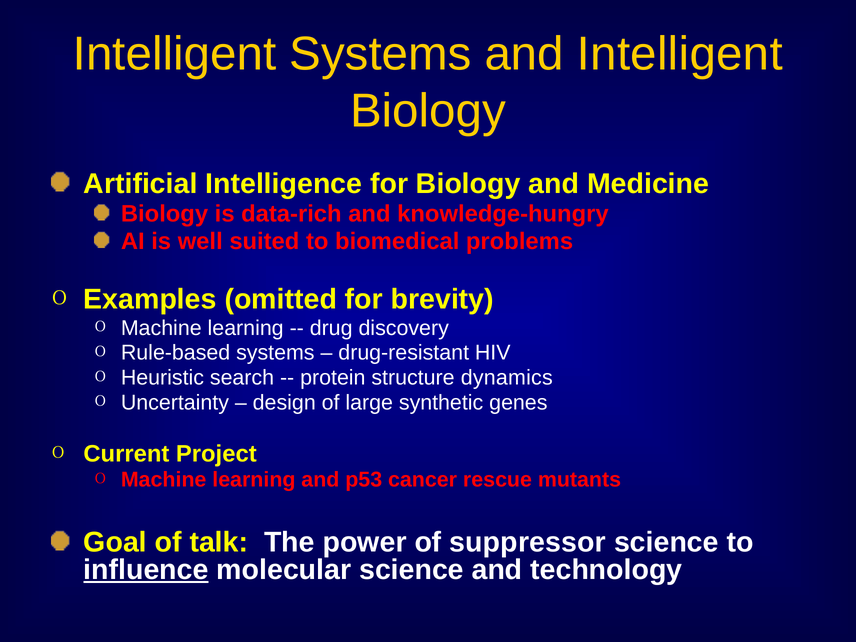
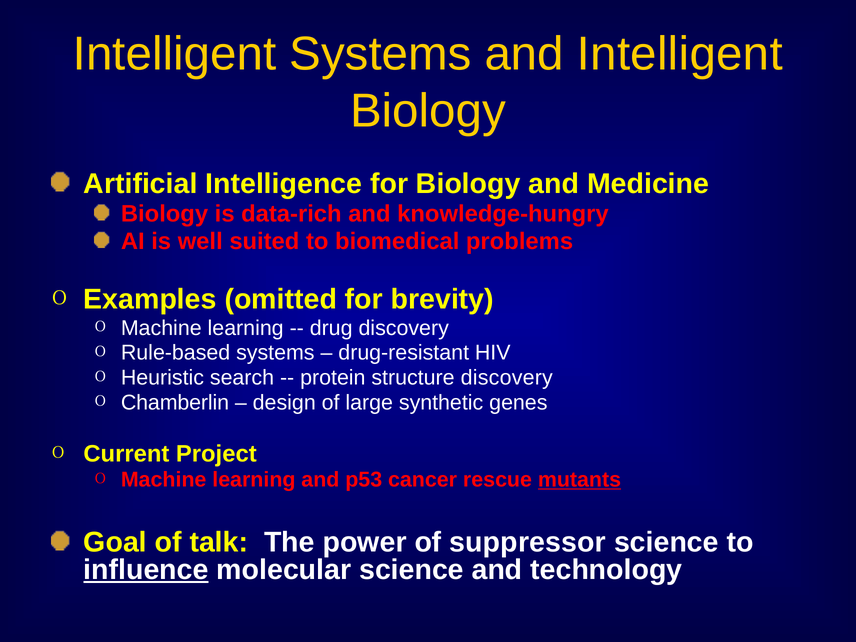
structure dynamics: dynamics -> discovery
Uncertainty: Uncertainty -> Chamberlin
mutants underline: none -> present
